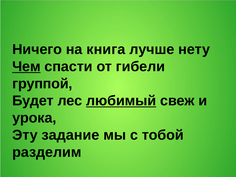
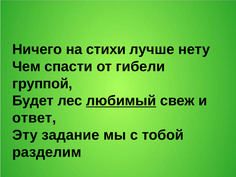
книга: книга -> стихи
Чем underline: present -> none
урока: урока -> ответ
